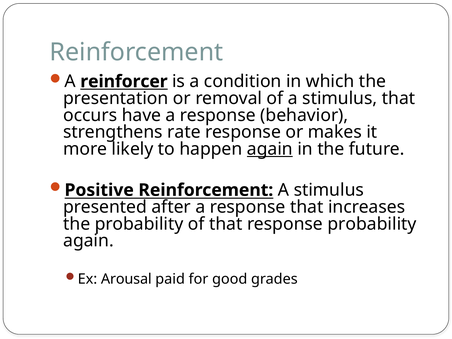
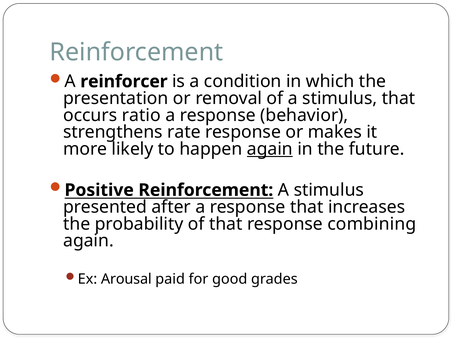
reinforcer underline: present -> none
have: have -> ratio
response probability: probability -> combining
